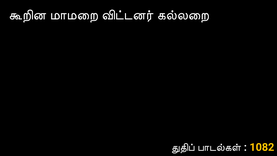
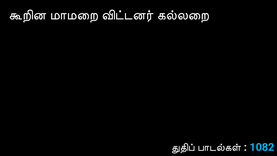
1082 colour: yellow -> light blue
